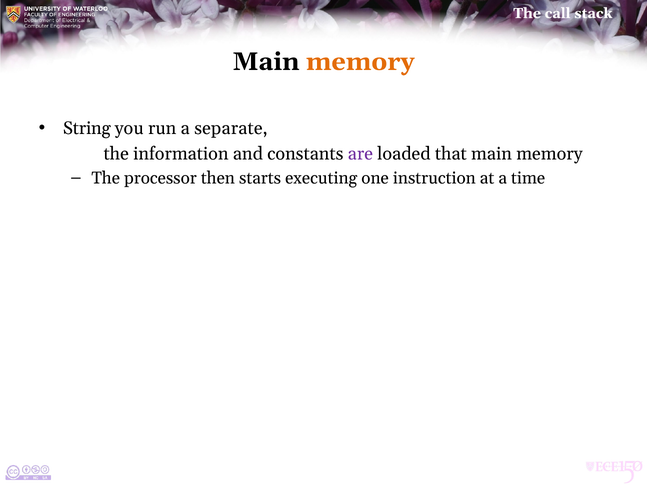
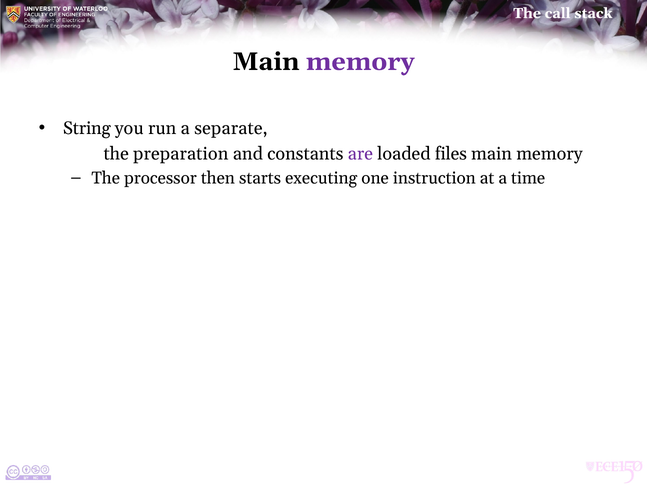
memory at (360, 62) colour: orange -> purple
information: information -> preparation
that: that -> files
